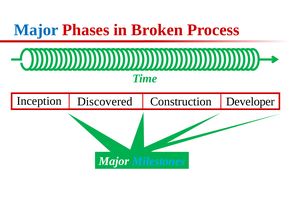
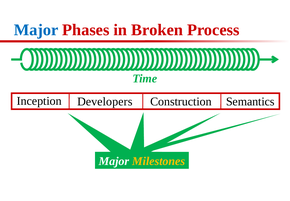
Discovered: Discovered -> Developers
Developer: Developer -> Semantics
Milestones colour: light blue -> yellow
